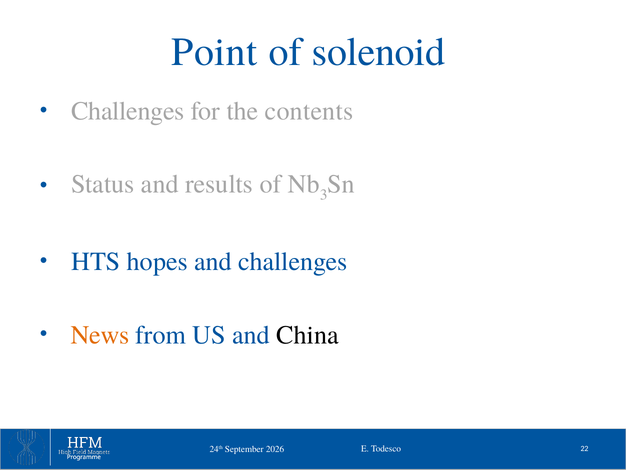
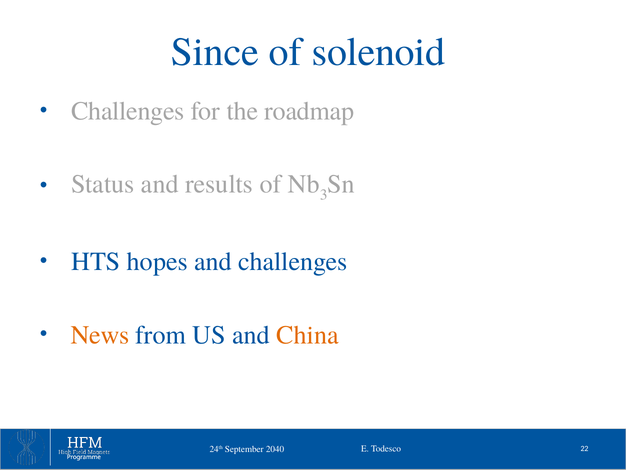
Point: Point -> Since
contents: contents -> roadmap
China colour: black -> orange
2026: 2026 -> 2040
